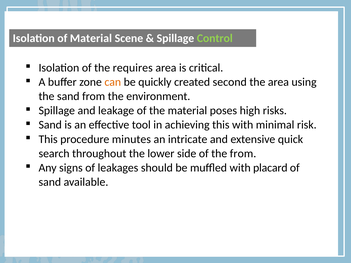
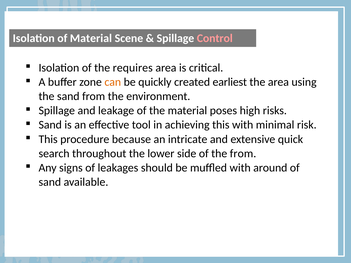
Control colour: light green -> pink
second: second -> earliest
minutes: minutes -> because
placard: placard -> around
